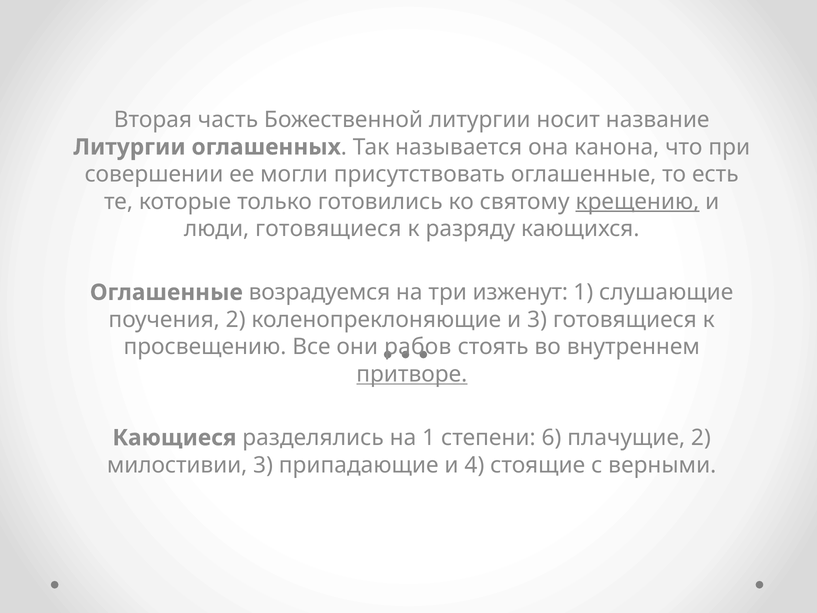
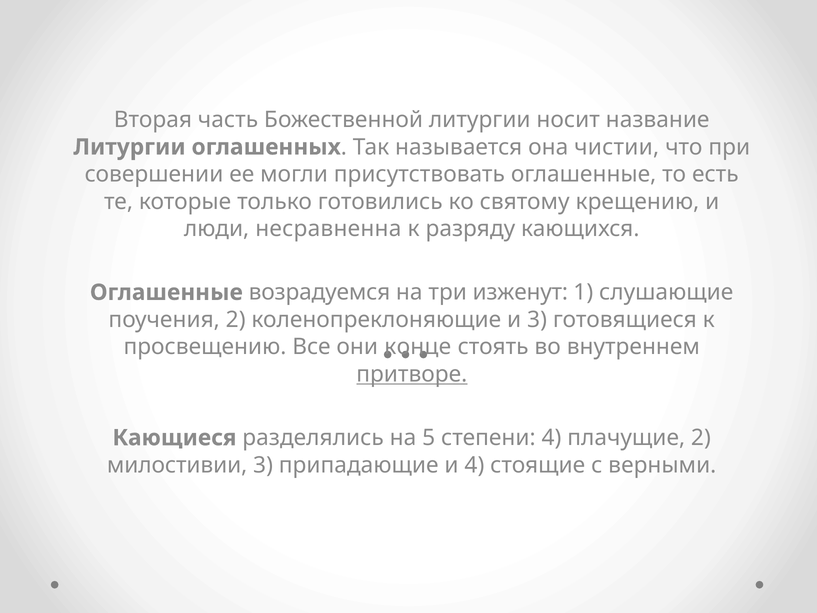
канона: канона -> чистии
крещению underline: present -> none
люди готовящиеся: готовящиеся -> несравненна
рабов: рабов -> конце
на 1: 1 -> 5
степени 6: 6 -> 4
